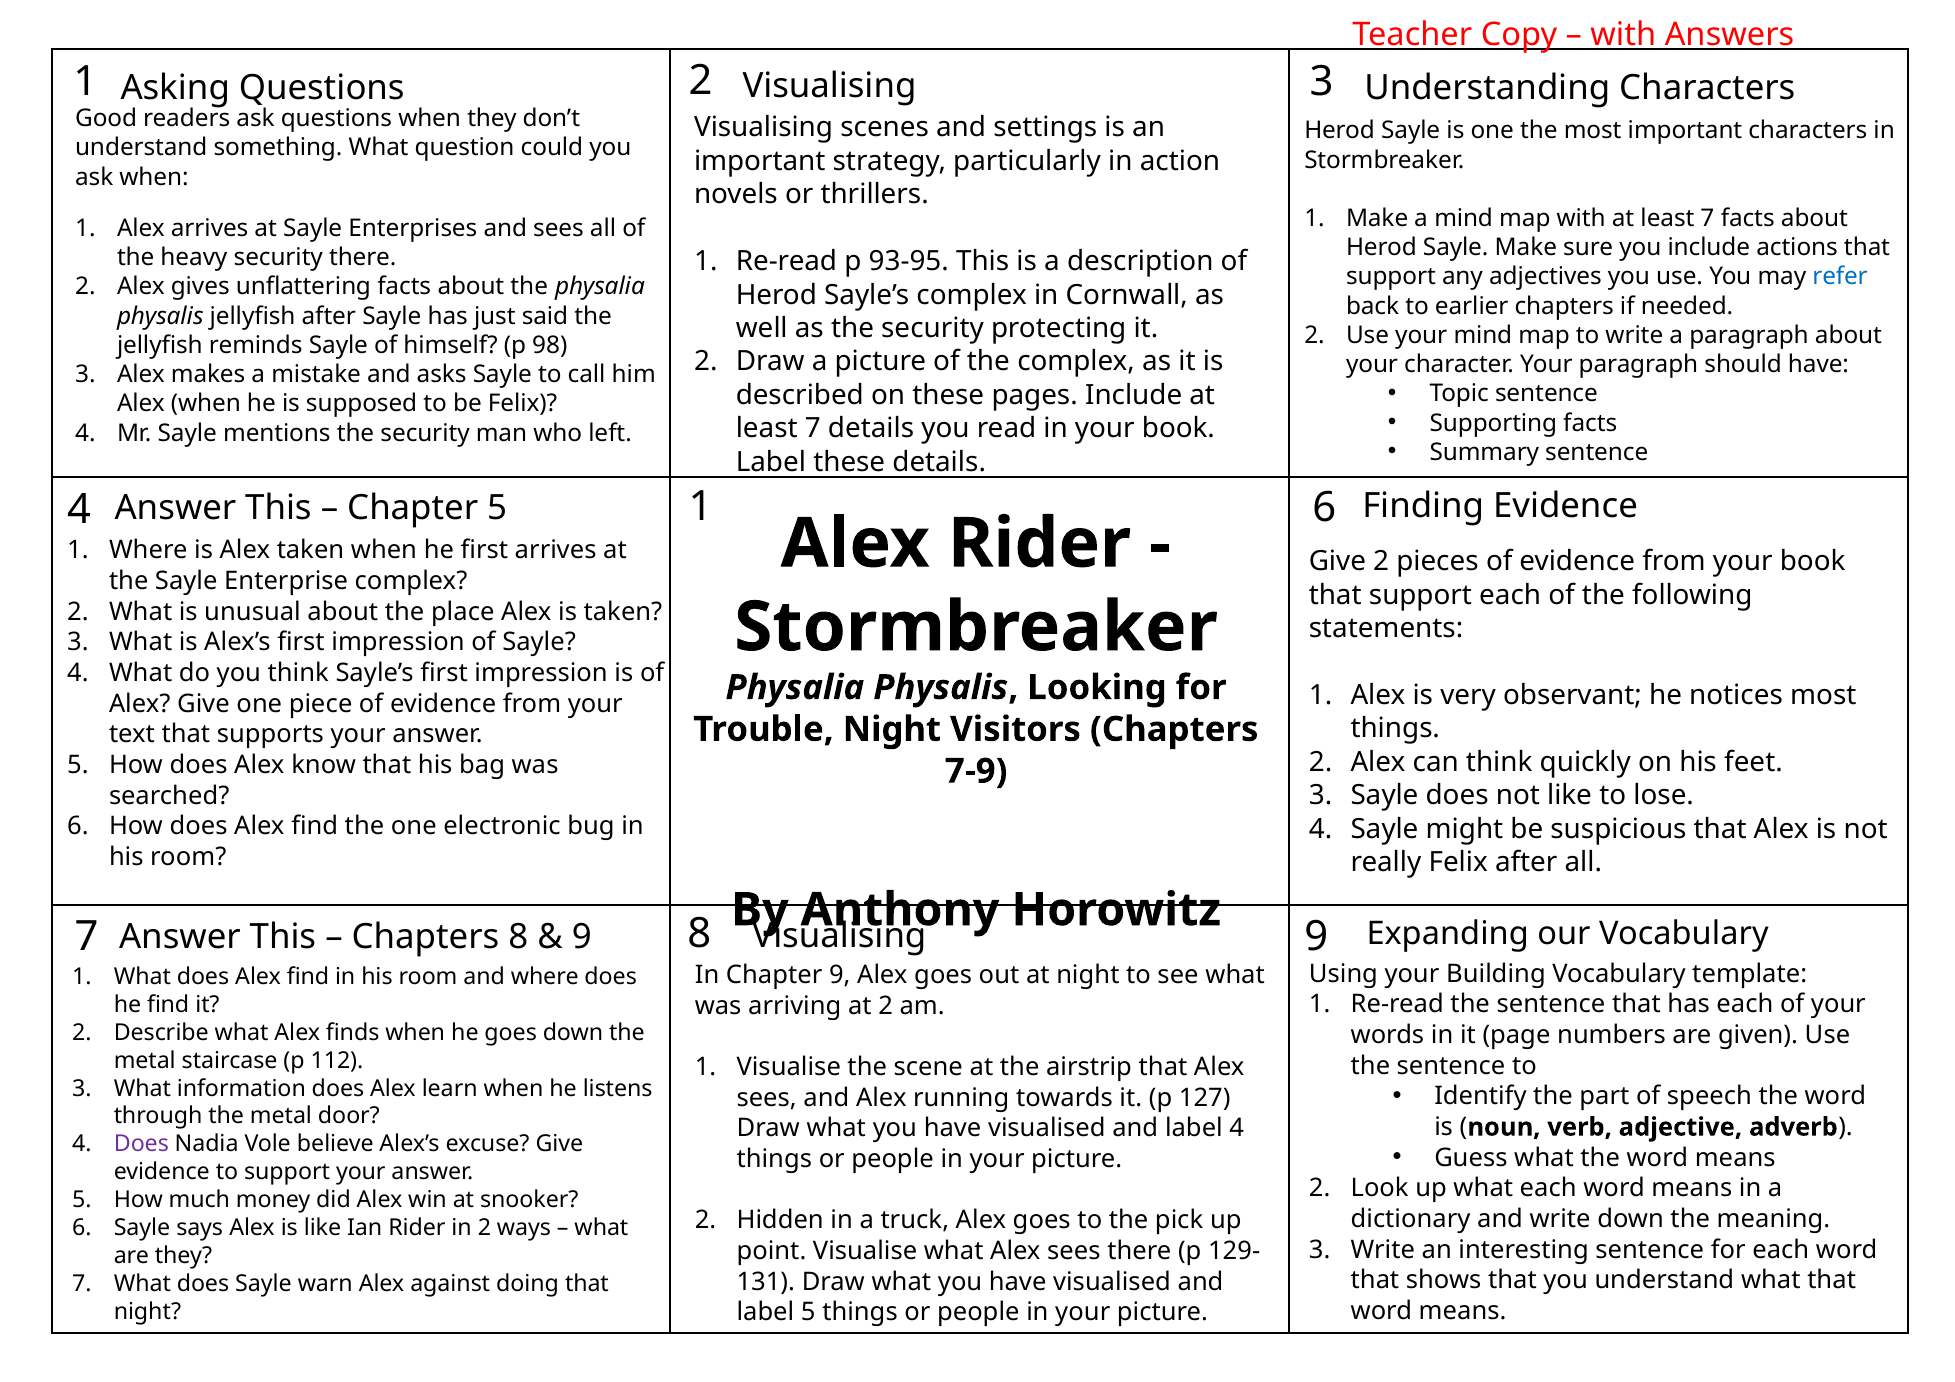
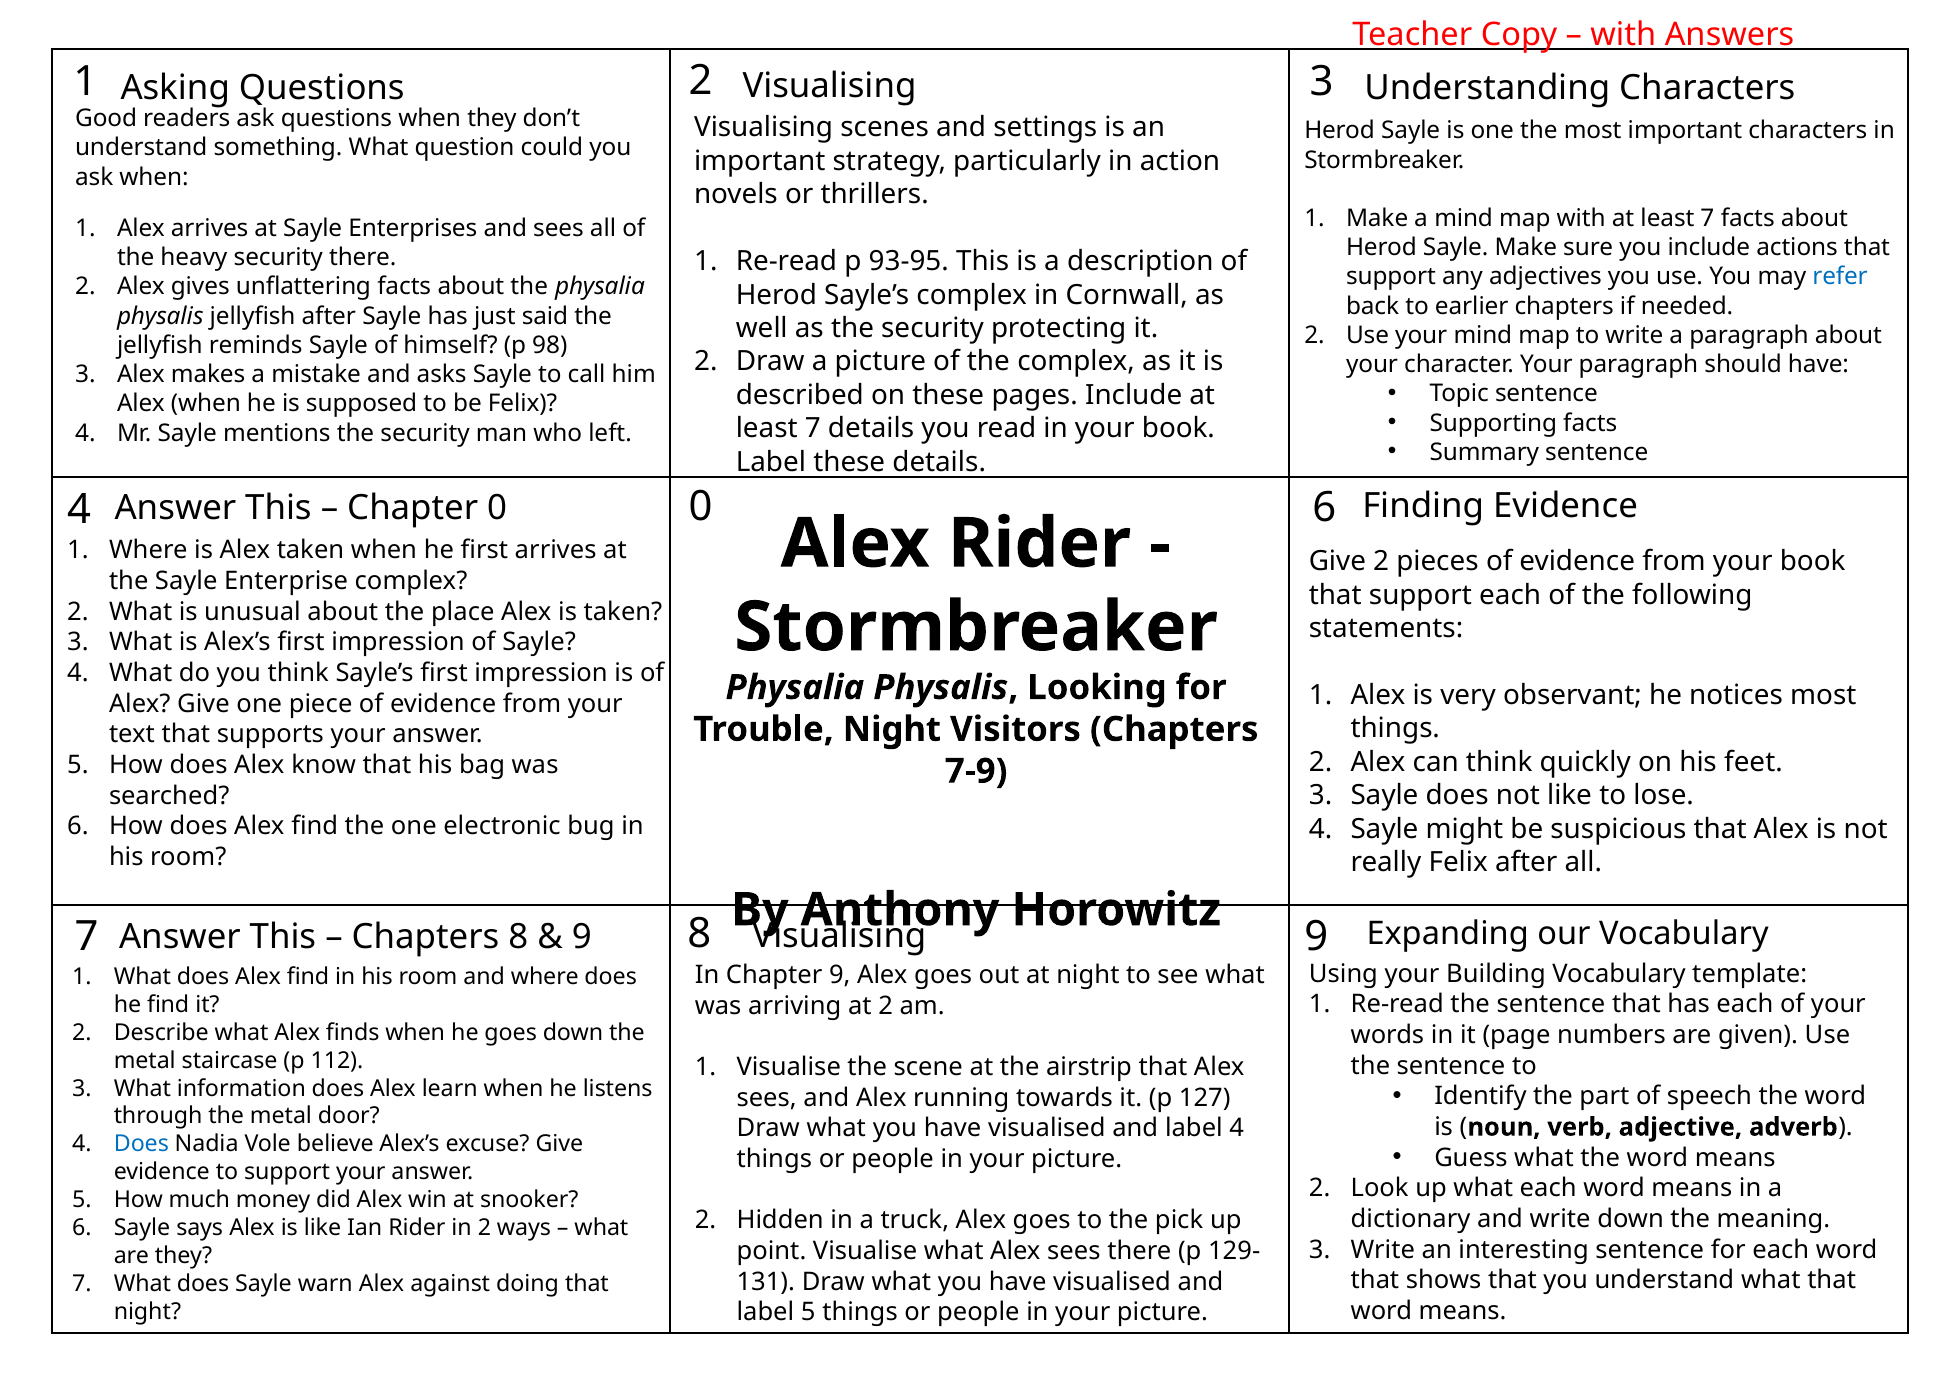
4 1: 1 -> 0
Chapter 5: 5 -> 0
Does at (141, 1144) colour: purple -> blue
